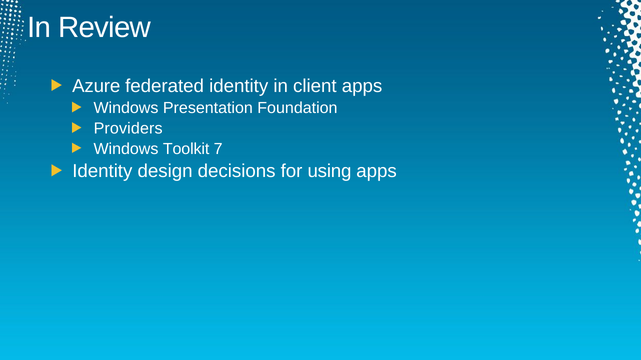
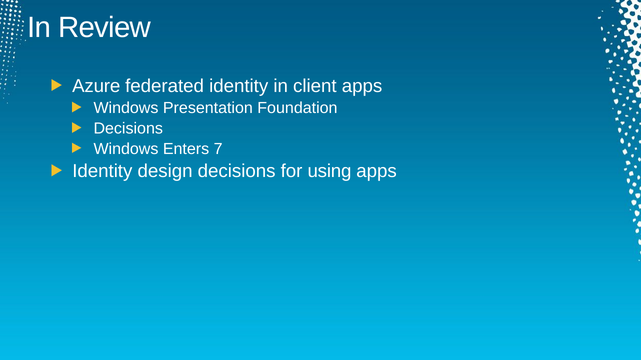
Providers at (128, 129): Providers -> Decisions
Toolkit: Toolkit -> Enters
